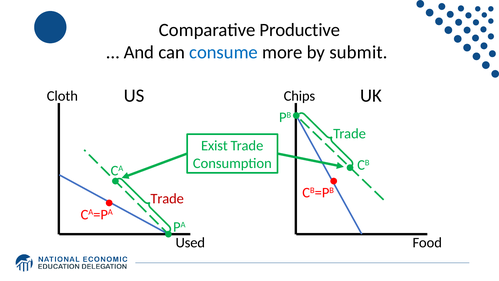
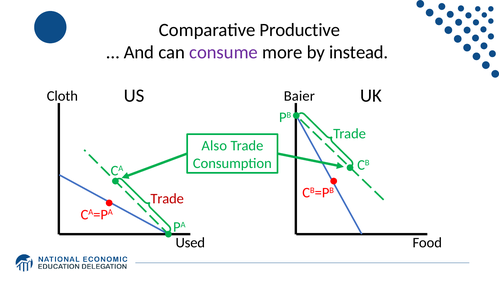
consume colour: blue -> purple
submit: submit -> instead
Chips: Chips -> Baier
Exist: Exist -> Also
